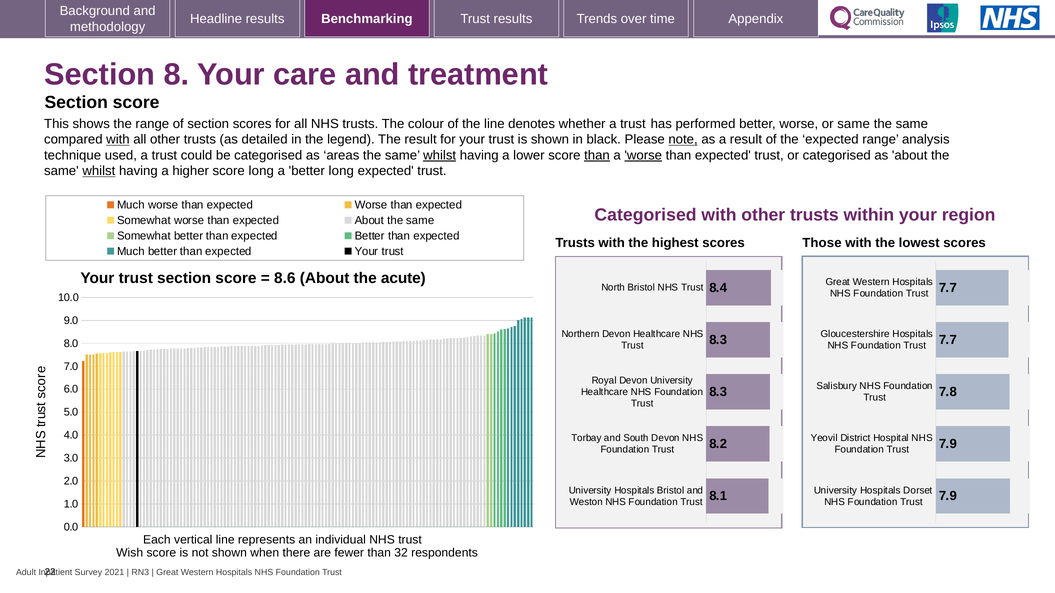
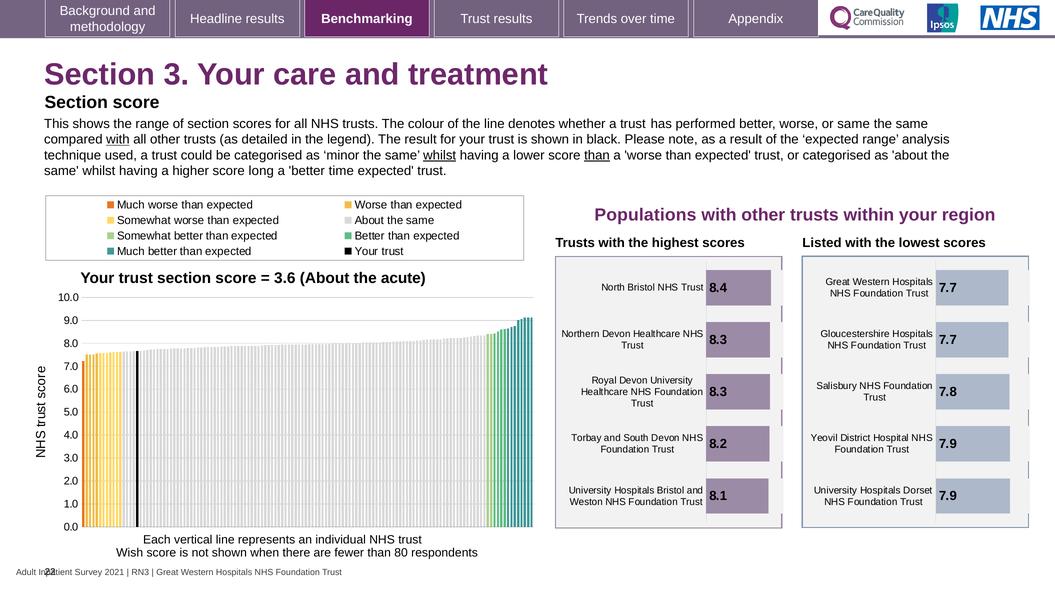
8: 8 -> 3
note underline: present -> none
areas: areas -> minor
worse at (643, 155) underline: present -> none
whilst at (99, 171) underline: present -> none
better long: long -> time
Categorised at (646, 215): Categorised -> Populations
Those: Those -> Listed
8.6: 8.6 -> 3.6
32: 32 -> 80
